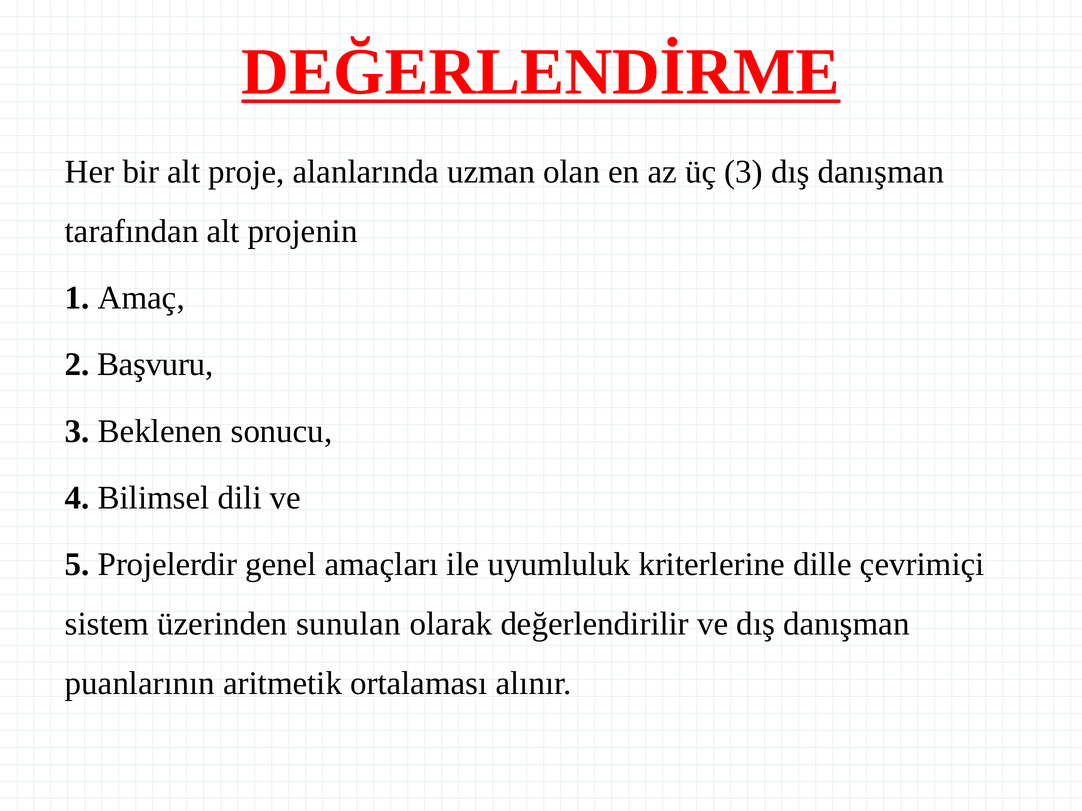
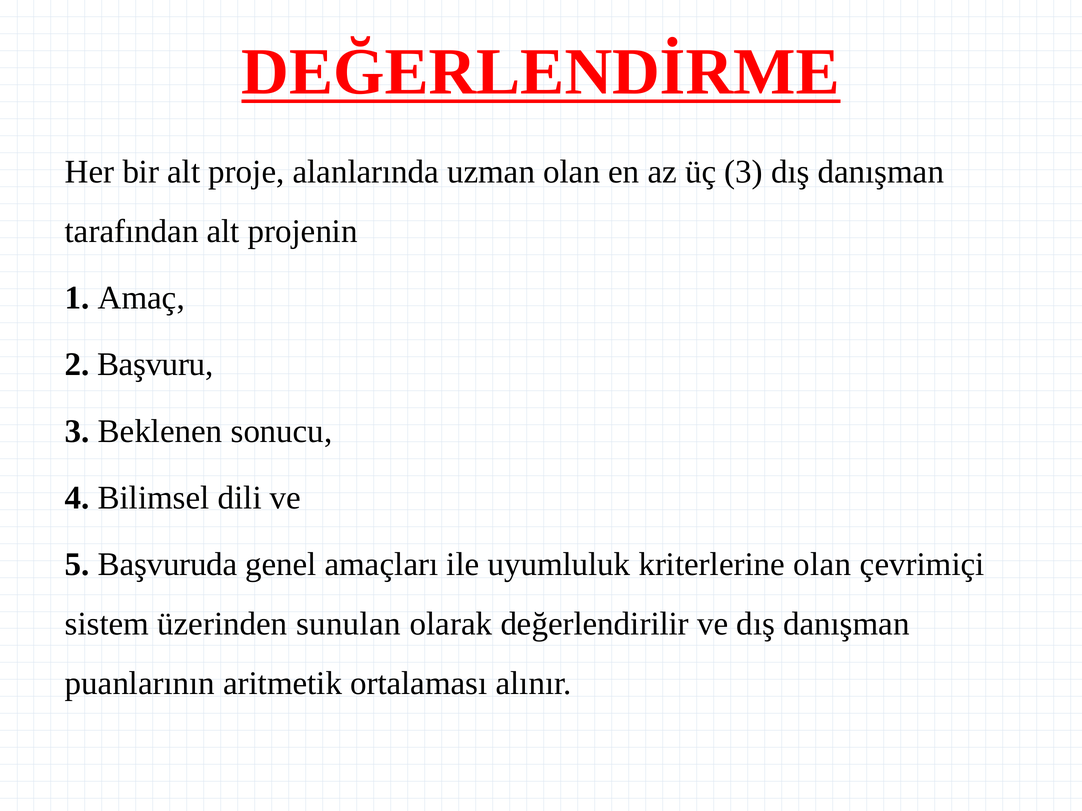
Projelerdir: Projelerdir -> Başvuruda
kriterlerine dille: dille -> olan
